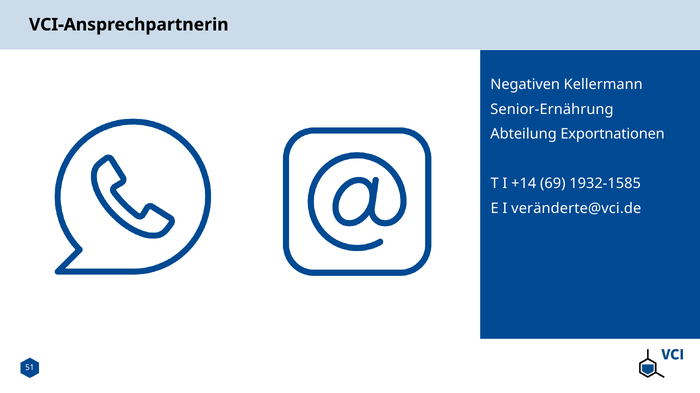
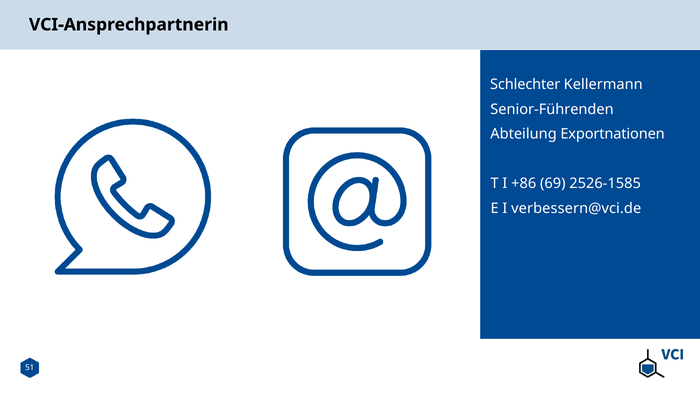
Negativen: Negativen -> Schlechter
Senior-Ernährung: Senior-Ernährung -> Senior-Führenden
+14: +14 -> +86
1932-1585: 1932-1585 -> 2526-1585
veränderte@vci.de: veränderte@vci.de -> verbessern@vci.de
